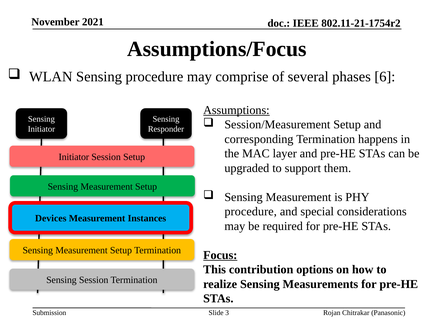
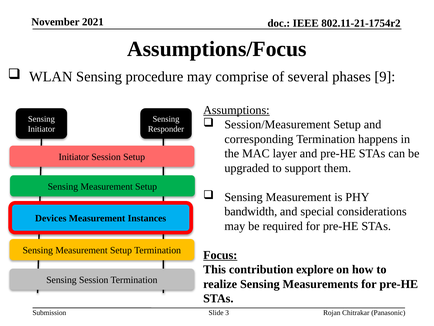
6: 6 -> 9
procedure at (251, 211): procedure -> bandwidth
options: options -> explore
